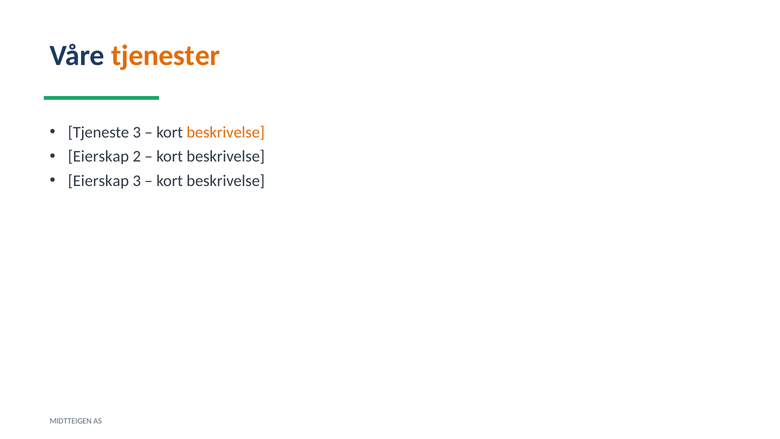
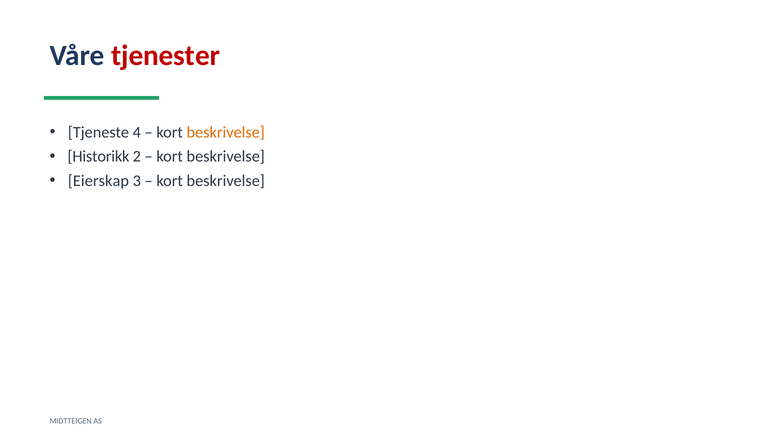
tjenester colour: orange -> red
Tjeneste 3: 3 -> 4
Eierskap at (98, 156): Eierskap -> Historikk
